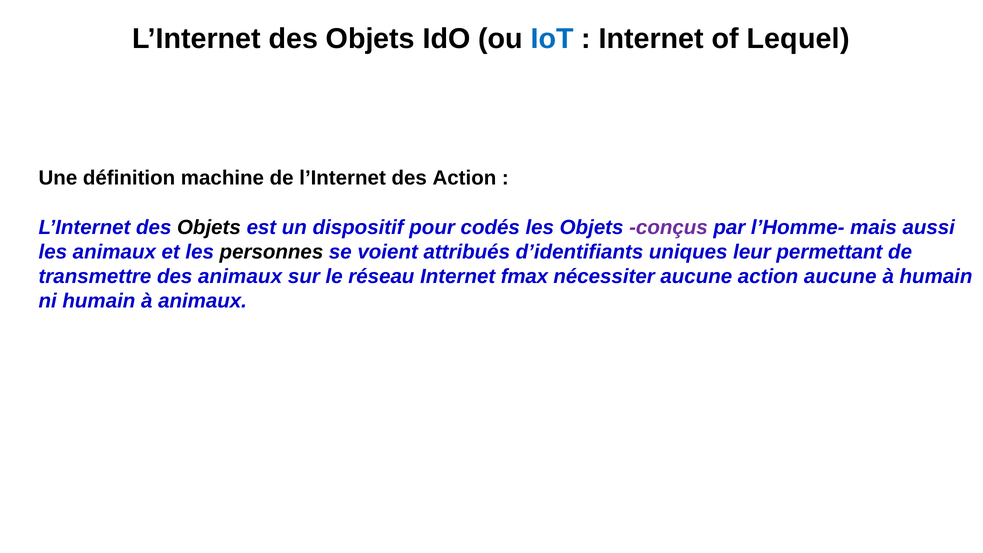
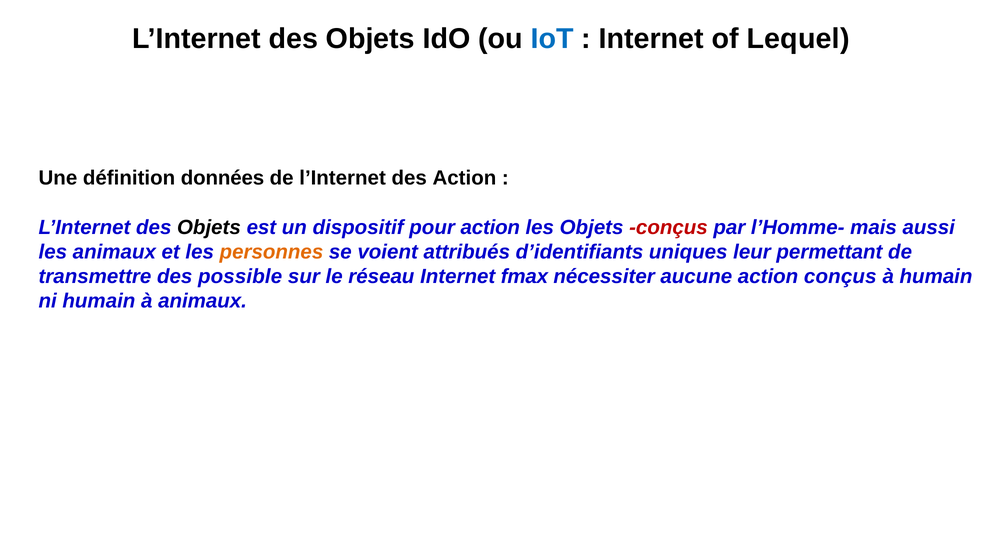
machine: machine -> données
pour codés: codés -> action
conçus at (668, 227) colour: purple -> red
personnes colour: black -> orange
des animaux: animaux -> possible
action aucune: aucune -> conçus
